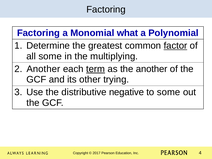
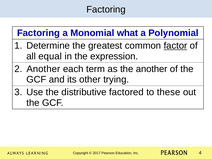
all some: some -> equal
multiplying: multiplying -> expression
term underline: present -> none
negative: negative -> factored
to some: some -> these
